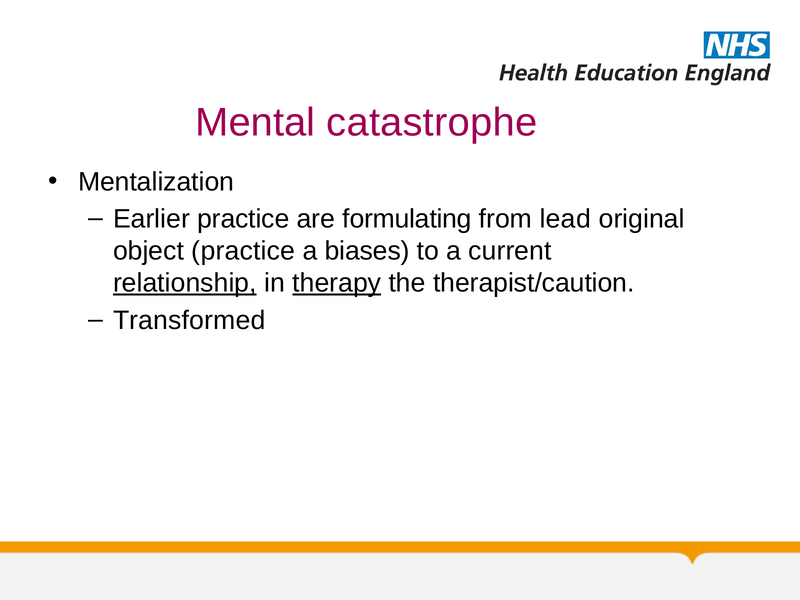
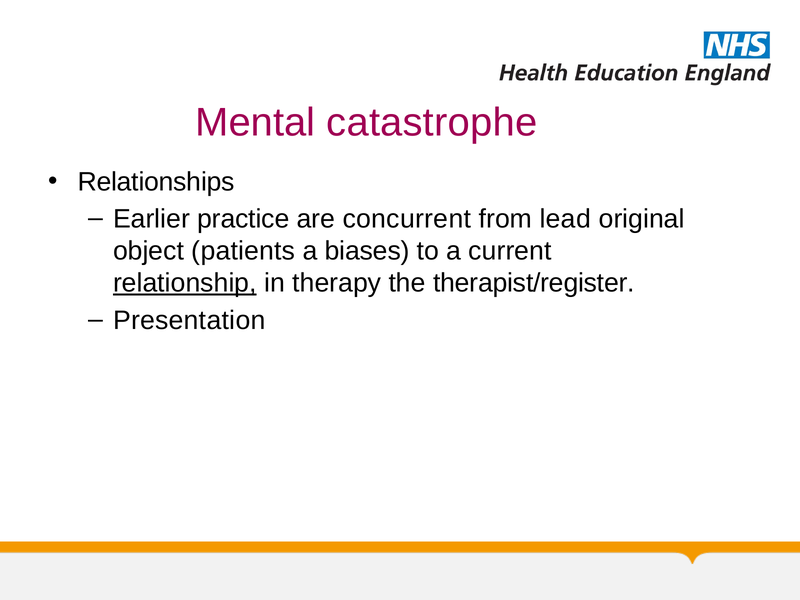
Mentalization: Mentalization -> Relationships
formulating: formulating -> concurrent
object practice: practice -> patients
therapy underline: present -> none
therapist/caution: therapist/caution -> therapist/register
Transformed: Transformed -> Presentation
